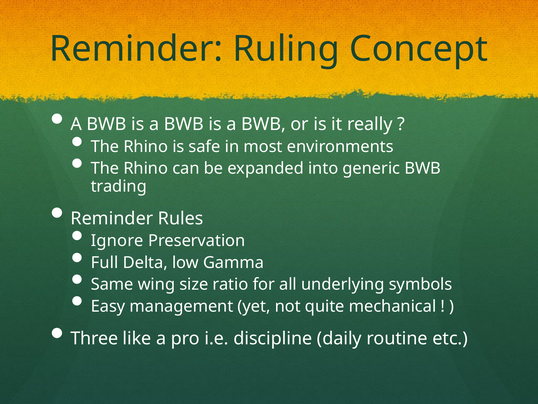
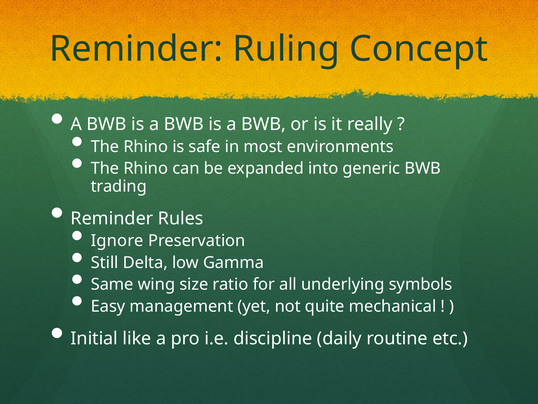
Full: Full -> Still
Three: Three -> Initial
